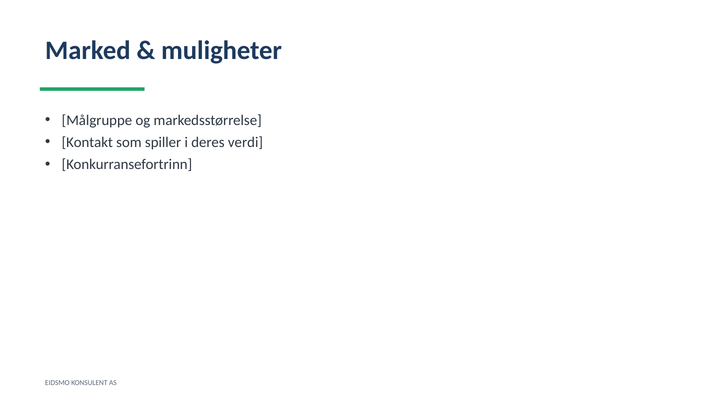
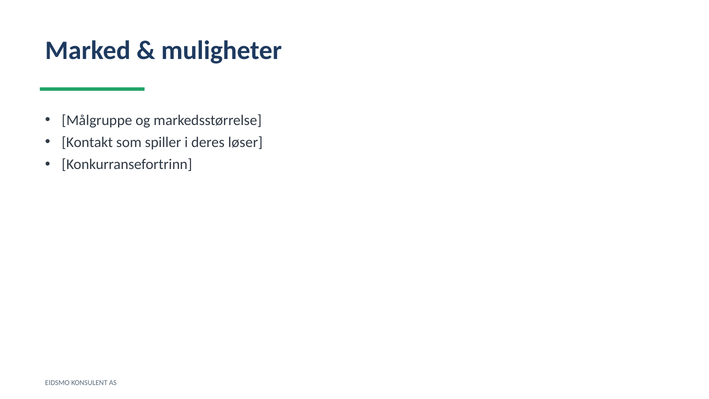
verdi: verdi -> løser
